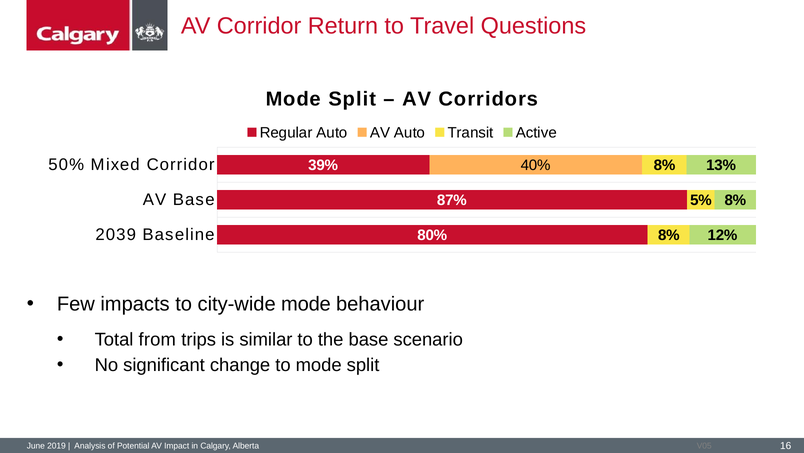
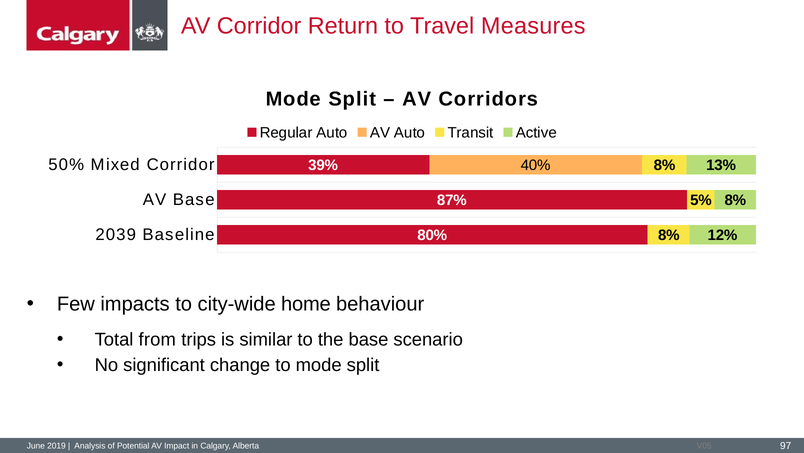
Questions: Questions -> Measures
city-wide mode: mode -> home
16: 16 -> 97
